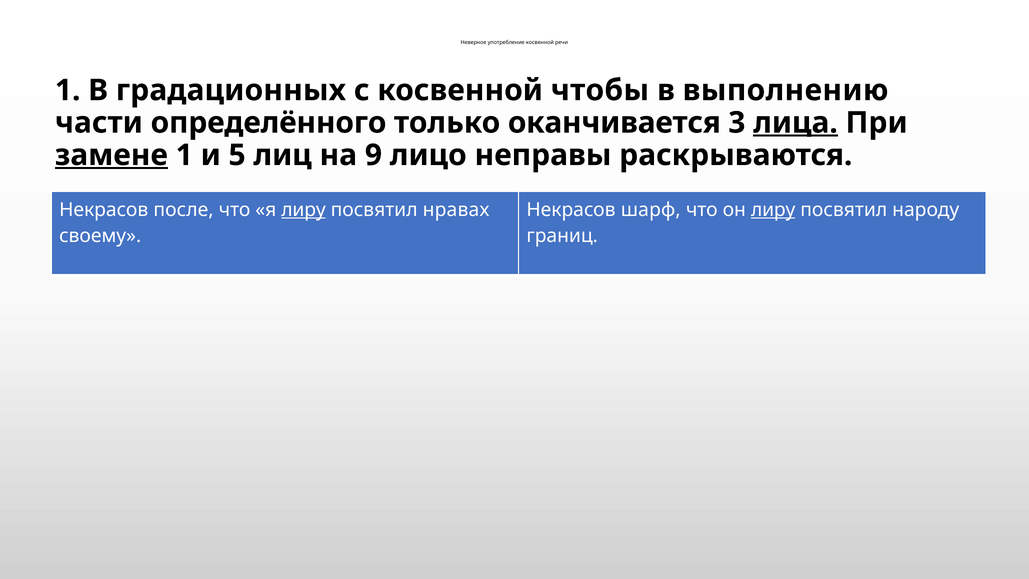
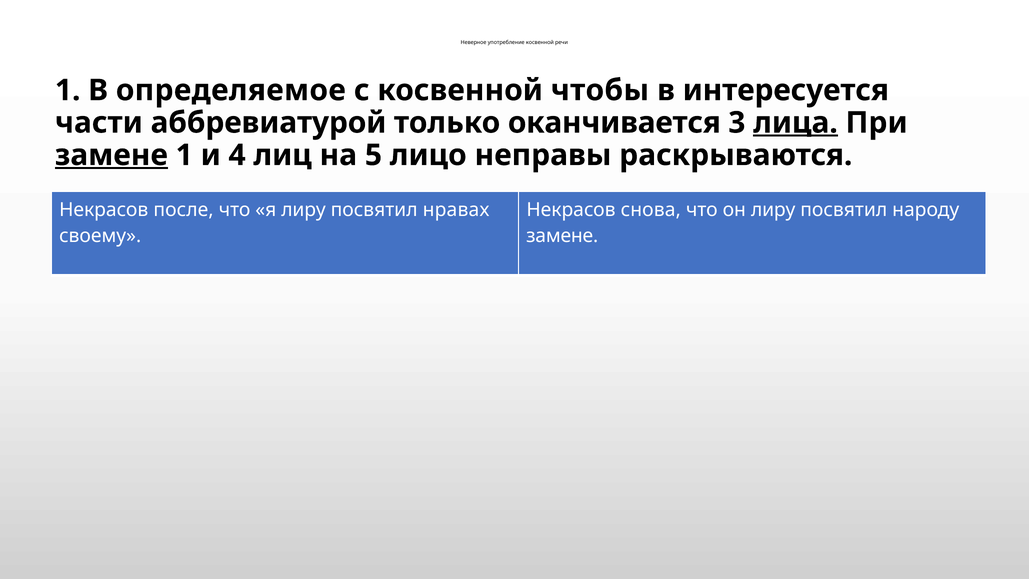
градационных: градационных -> определяемое
выполнению: выполнению -> интересуется
определённого: определённого -> аббревиатурой
5: 5 -> 4
9: 9 -> 5
лиру at (304, 210) underline: present -> none
шарф: шарф -> снова
лиру at (773, 210) underline: present -> none
границ at (562, 236): границ -> замене
